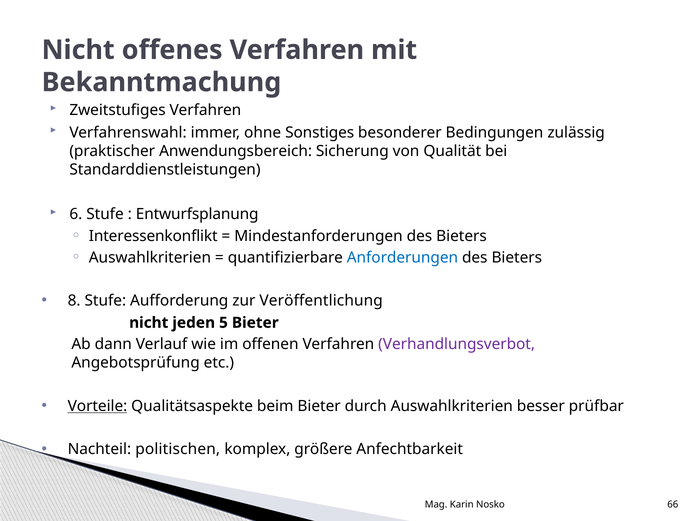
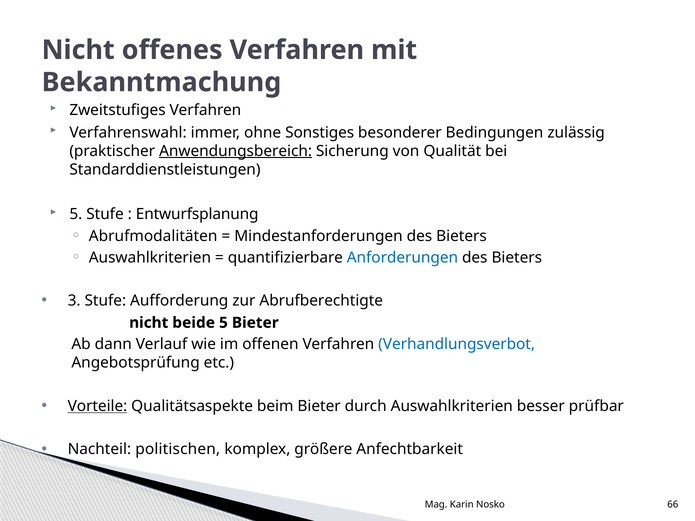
Anwendungsbereich underline: none -> present
6 at (76, 214): 6 -> 5
Interessenkonflikt: Interessenkonflikt -> Abrufmodalitäten
8: 8 -> 3
Veröffentlichung: Veröffentlichung -> Abrufberechtigte
jeden: jeden -> beide
Verhandlungsverbot colour: purple -> blue
